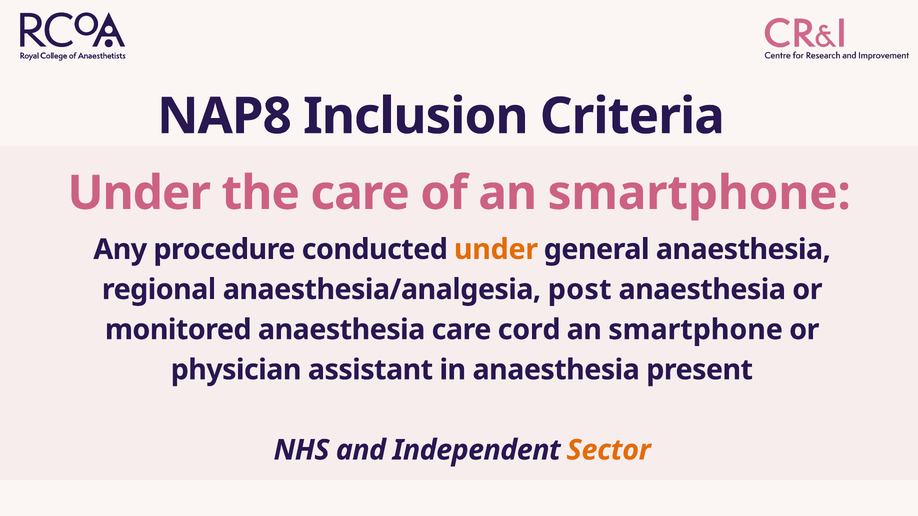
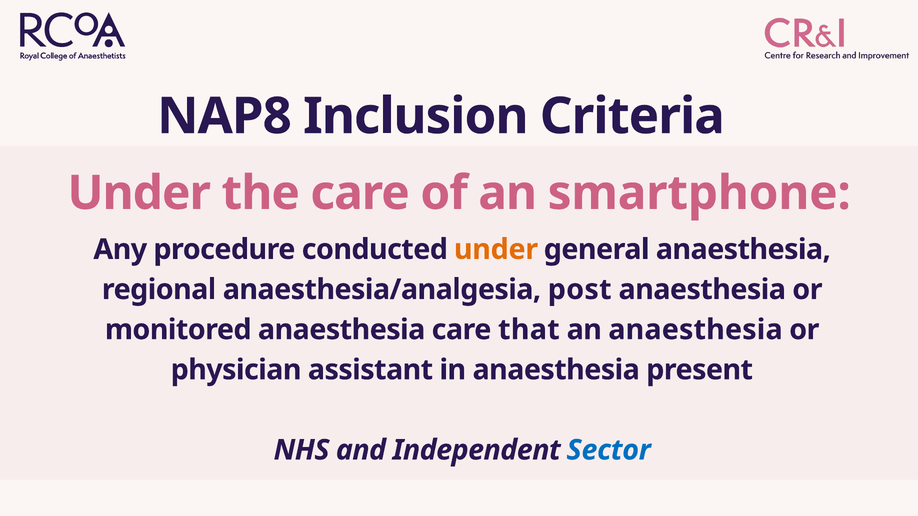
cord: cord -> that
smartphone at (696, 330): smartphone -> anaesthesia
Sector colour: orange -> blue
